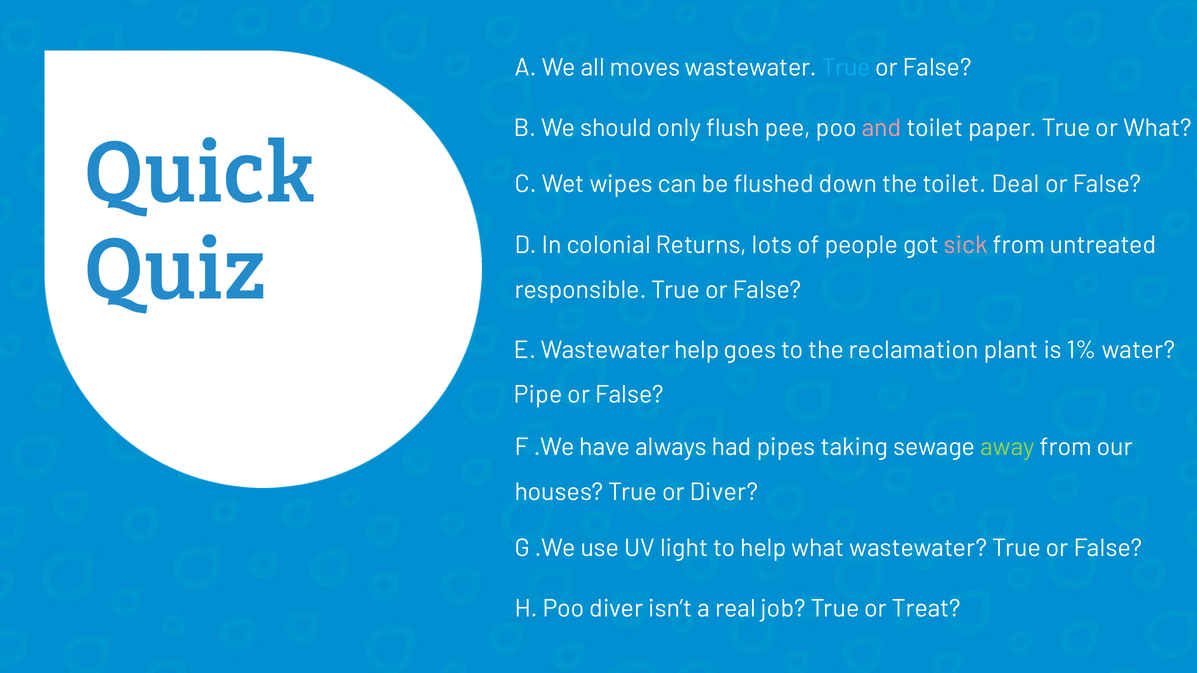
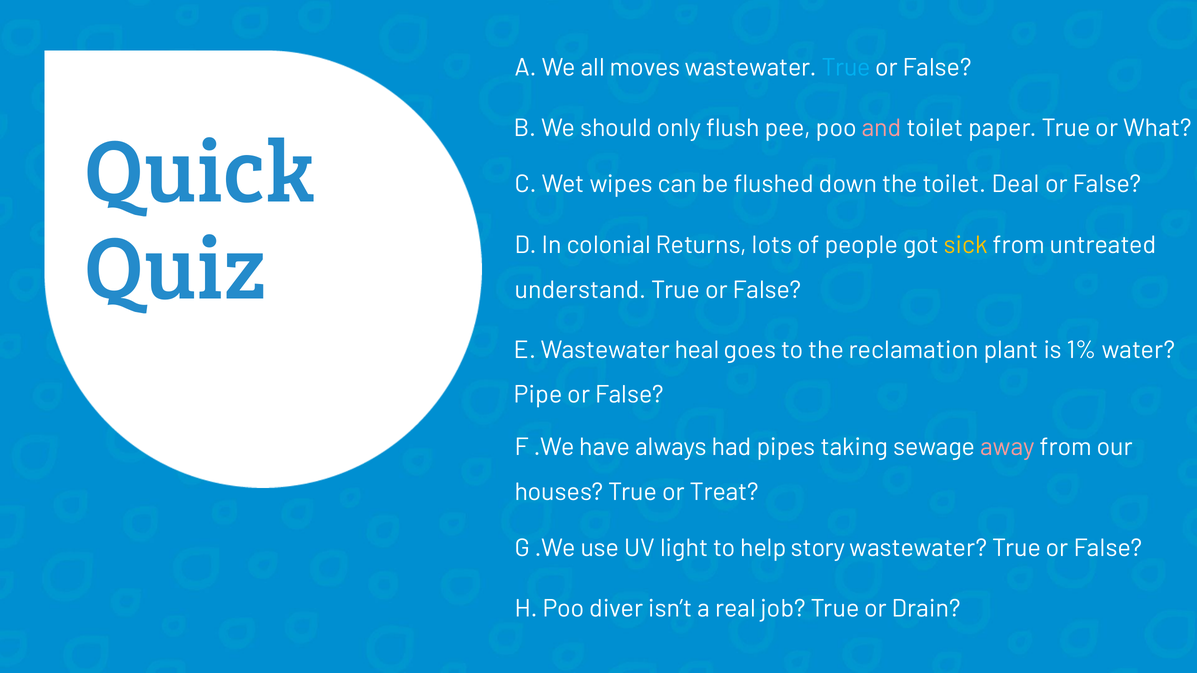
sick colour: pink -> yellow
responsible: responsible -> understand
Wastewater help: help -> heal
away colour: light green -> pink
or Diver: Diver -> Treat
help what: what -> story
Treat: Treat -> Drain
